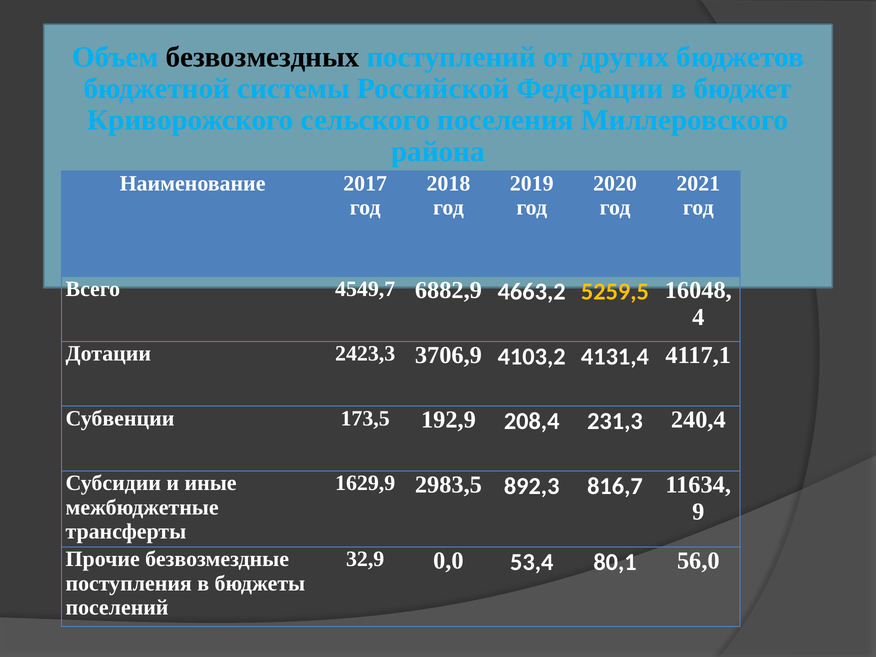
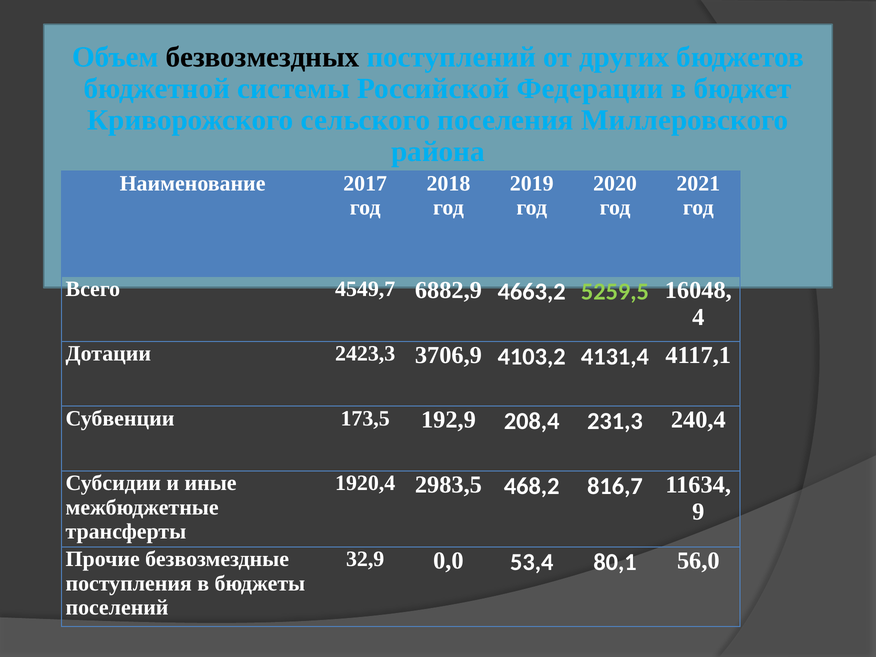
5259,5 colour: yellow -> light green
1629,9: 1629,9 -> 1920,4
892,3: 892,3 -> 468,2
